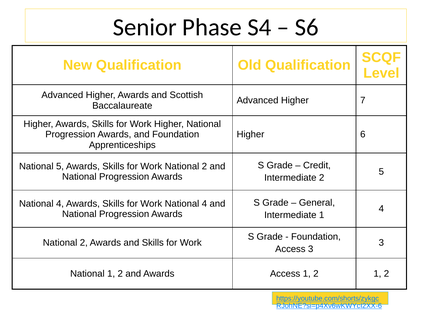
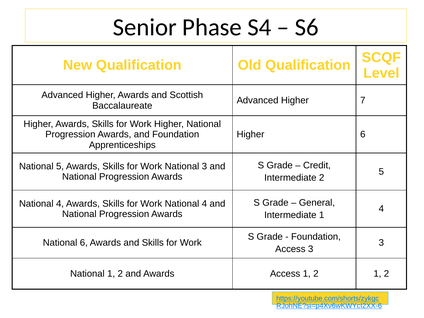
Work National 2: 2 -> 3
2 at (84, 243): 2 -> 6
